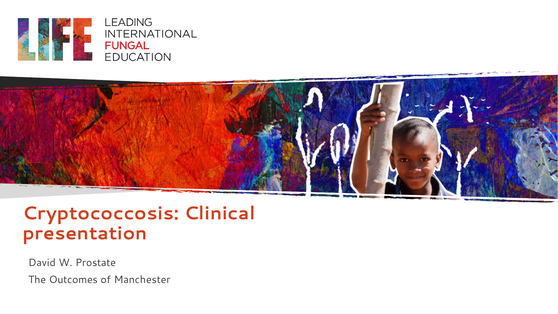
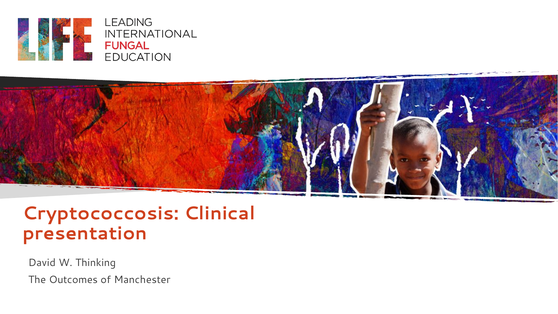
Prostate: Prostate -> Thinking
